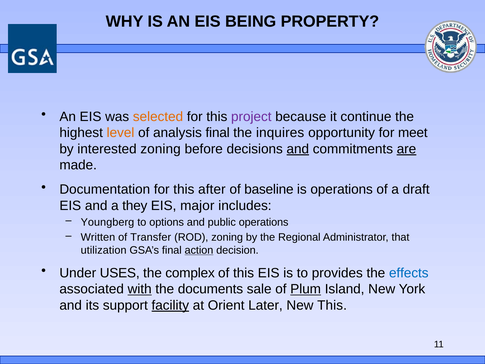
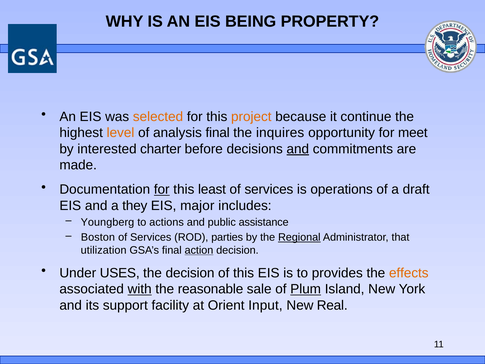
project colour: purple -> orange
interested zoning: zoning -> charter
are underline: present -> none
for at (162, 189) underline: none -> present
after: after -> least
baseline at (269, 189): baseline -> services
options: options -> actions
public operations: operations -> assistance
Written: Written -> Boston
Transfer at (151, 237): Transfer -> Services
ROD zoning: zoning -> parties
Regional underline: none -> present
the complex: complex -> decision
effects colour: blue -> orange
documents: documents -> reasonable
facility underline: present -> none
Later: Later -> Input
New This: This -> Real
